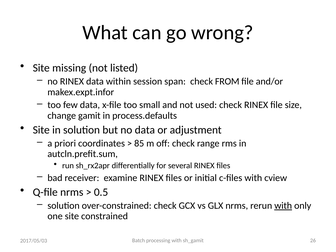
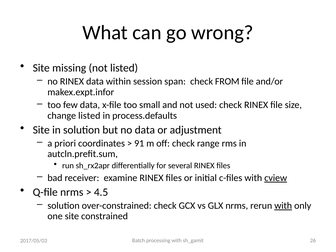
change gamit: gamit -> listed
85: 85 -> 91
cview underline: none -> present
0.5: 0.5 -> 4.5
